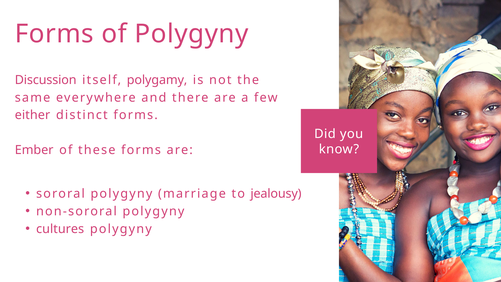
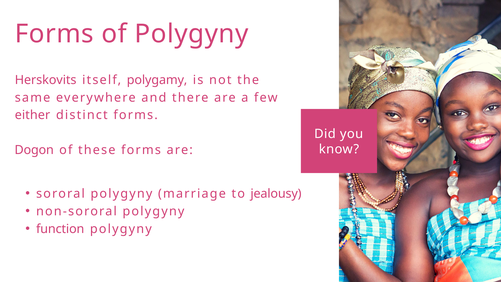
Discussion: Discussion -> Herskovits
Ember: Ember -> Dogon
cultures: cultures -> function
